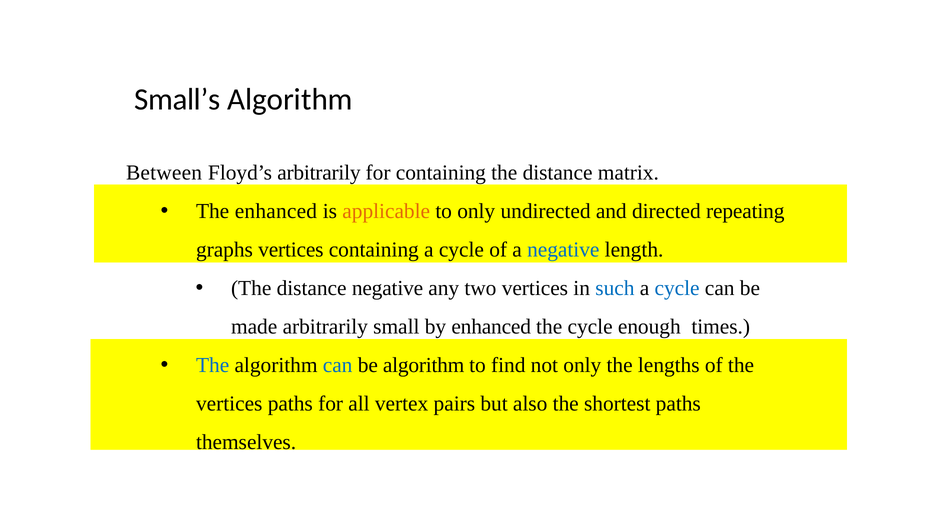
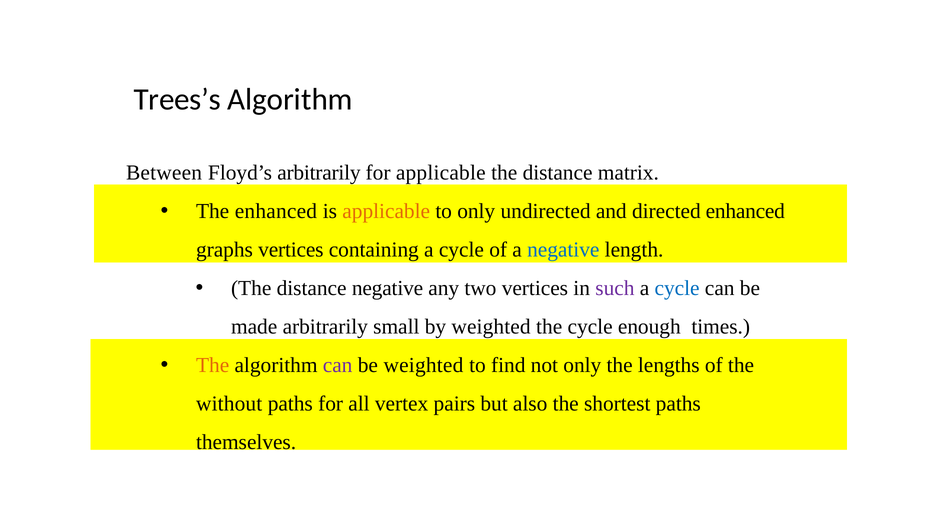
Small’s: Small’s -> Trees’s
for containing: containing -> applicable
directed repeating: repeating -> enhanced
such colour: blue -> purple
by enhanced: enhanced -> weighted
The at (213, 366) colour: blue -> orange
can at (338, 366) colour: blue -> purple
be algorithm: algorithm -> weighted
vertices at (229, 404): vertices -> without
